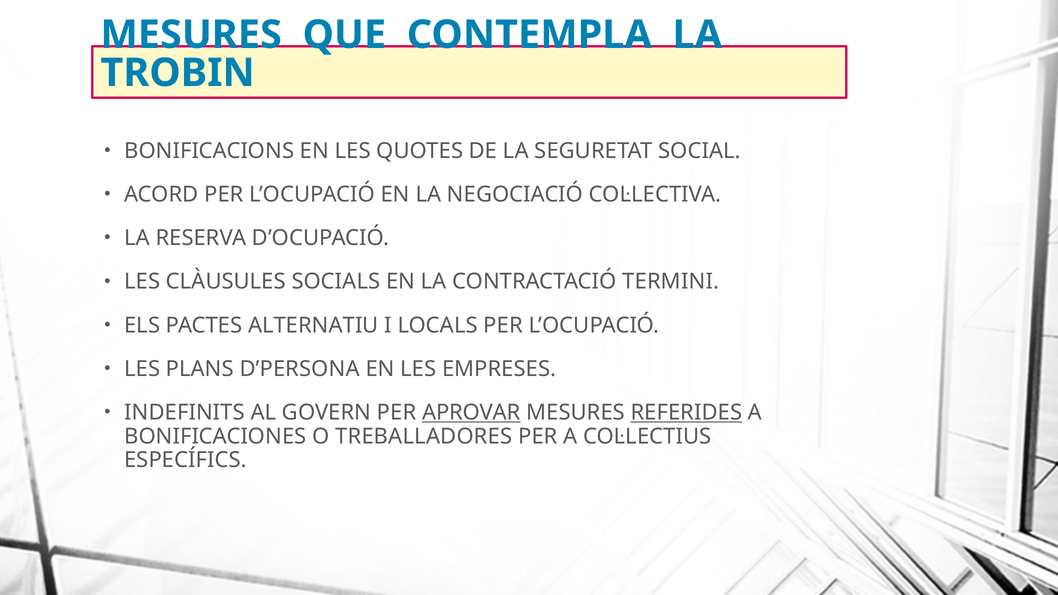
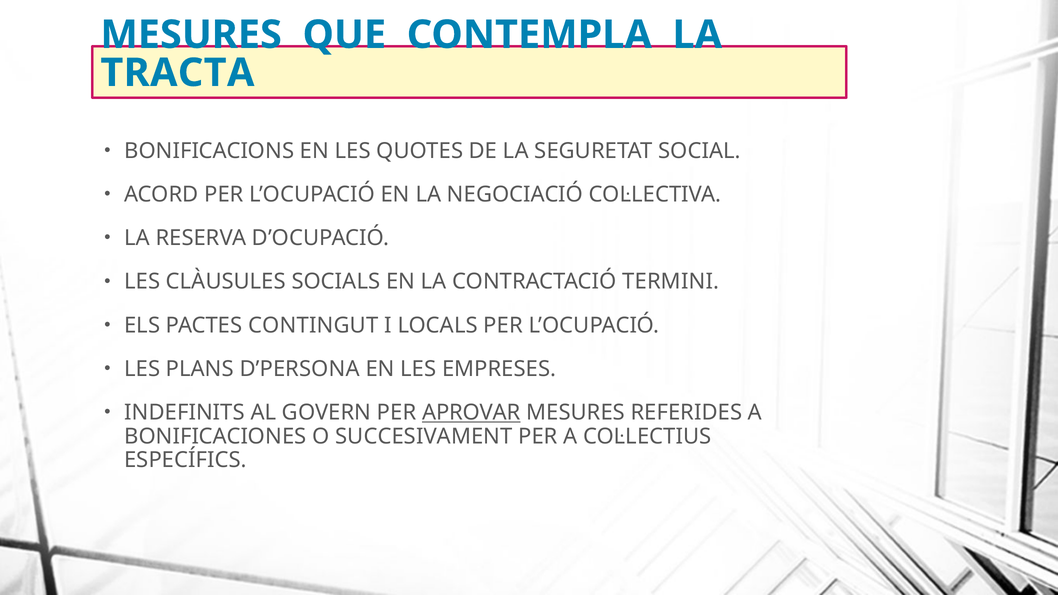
TROBIN: TROBIN -> TRACTA
ALTERNATIU: ALTERNATIU -> CONTINGUT
REFERIDES underline: present -> none
TREBALLADORES: TREBALLADORES -> SUCCESIVAMENT
